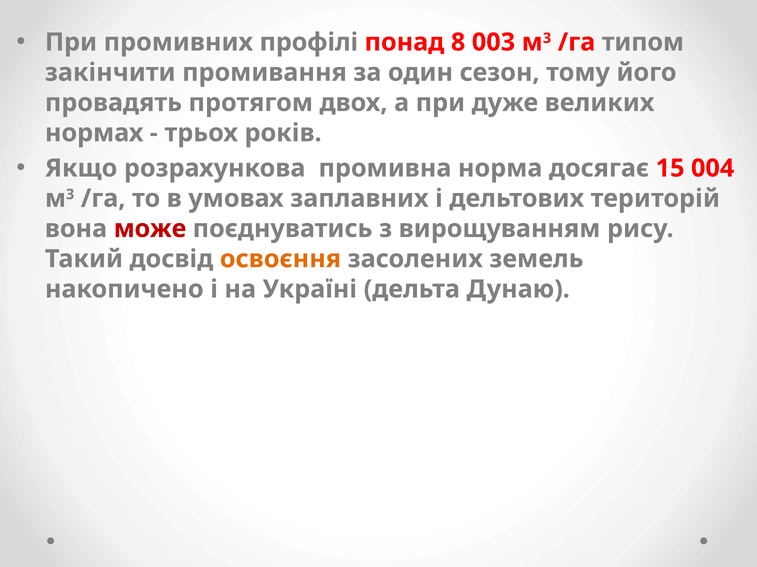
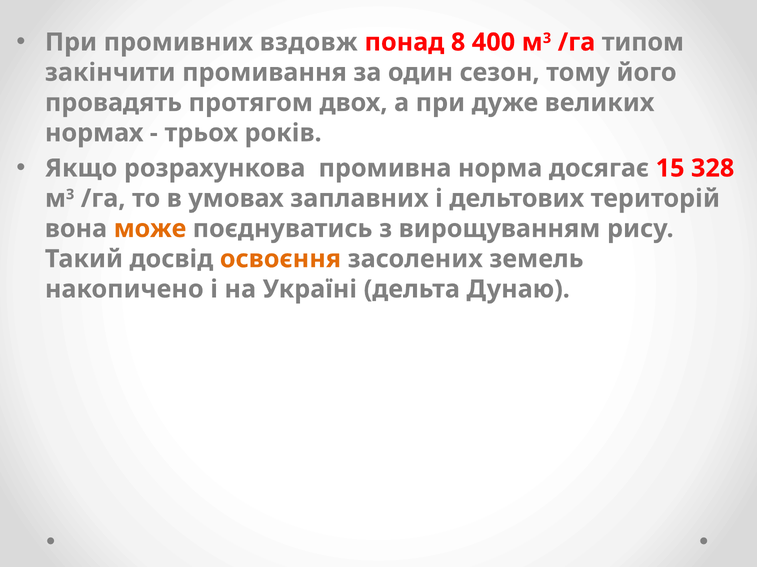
профілі: профілі -> вздовж
003: 003 -> 400
004: 004 -> 328
може colour: red -> orange
